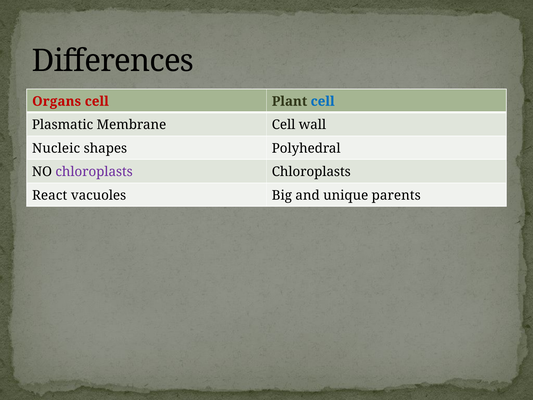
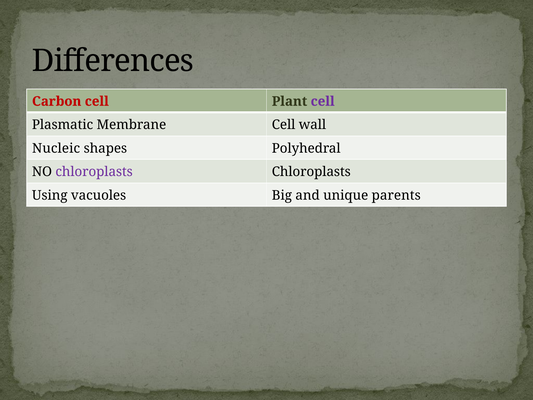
Organs: Organs -> Carbon
cell at (323, 101) colour: blue -> purple
React: React -> Using
